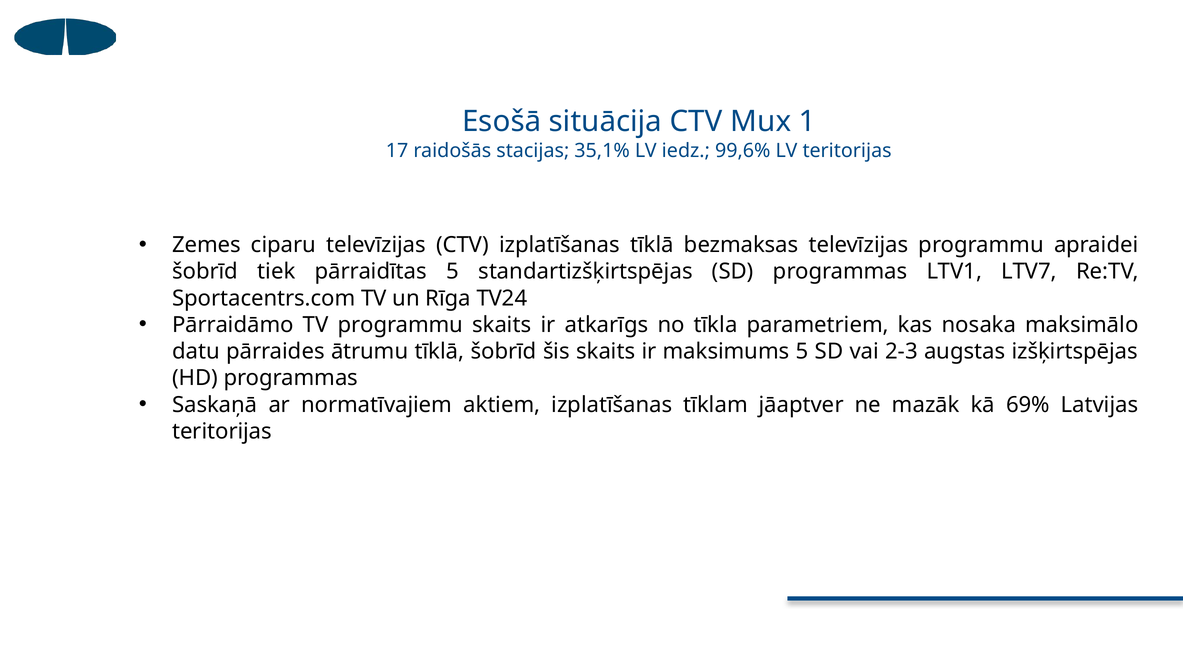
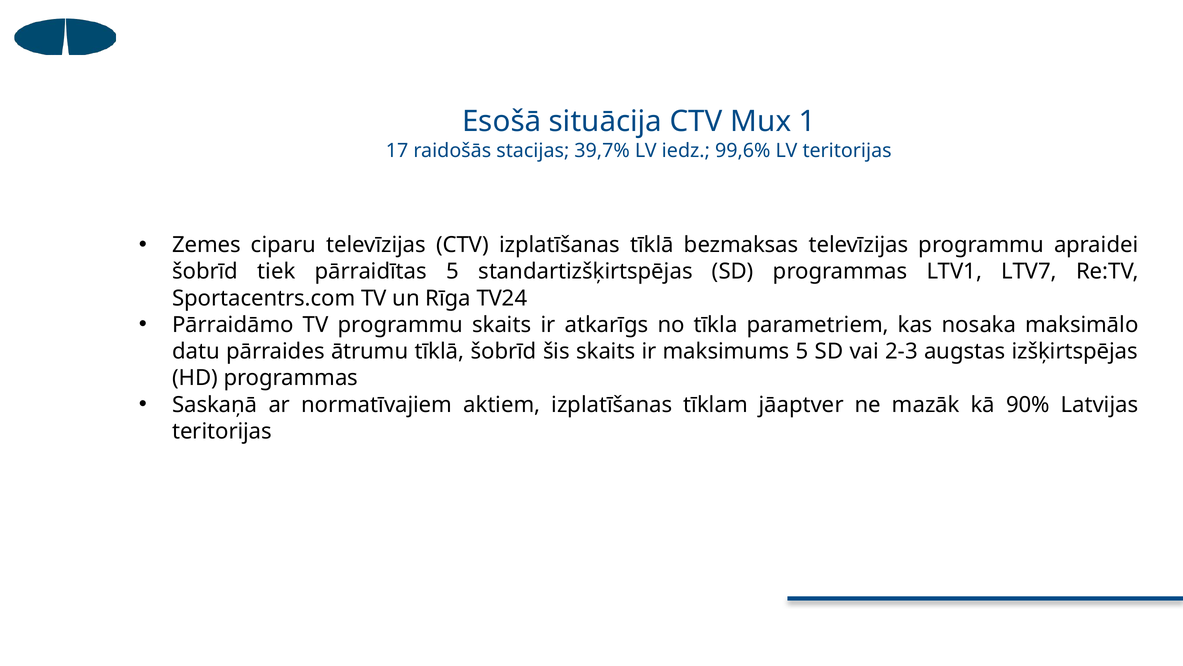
35,1%: 35,1% -> 39,7%
69%: 69% -> 90%
